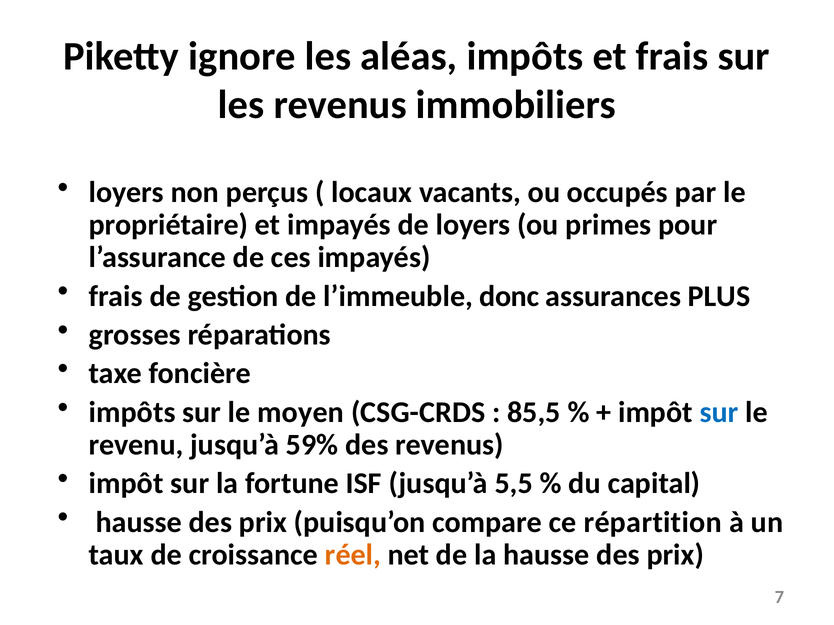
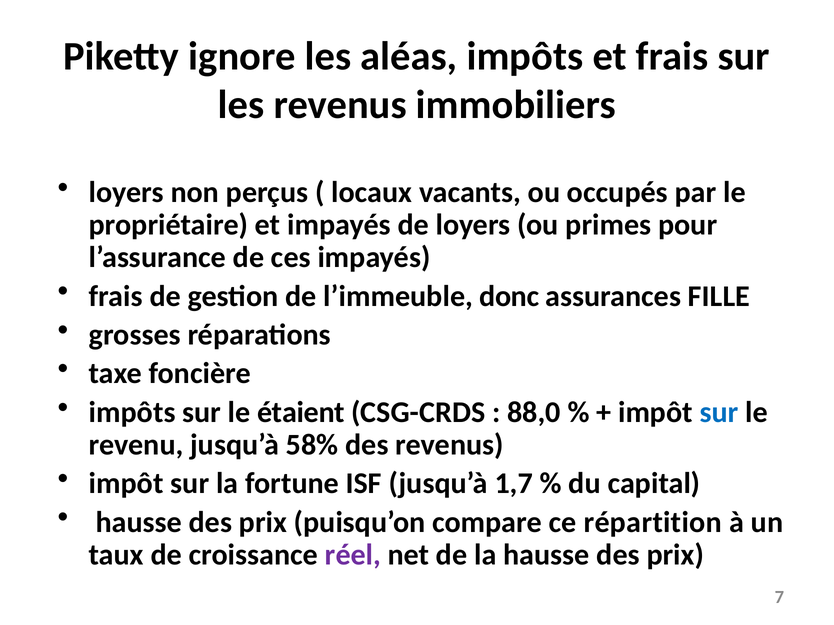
PLUS: PLUS -> FILLE
moyen: moyen -> étaient
85,5: 85,5 -> 88,0
59%: 59% -> 58%
5,5: 5,5 -> 1,7
réel colour: orange -> purple
